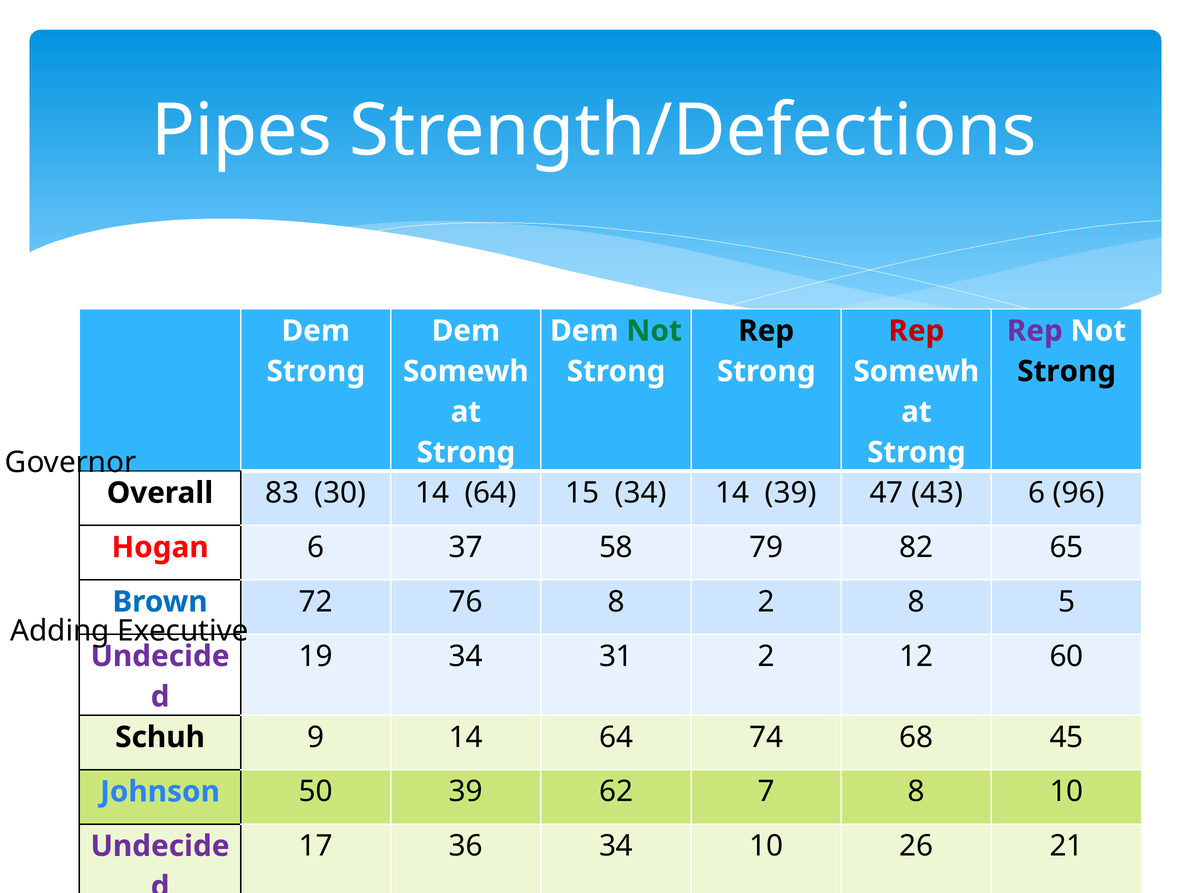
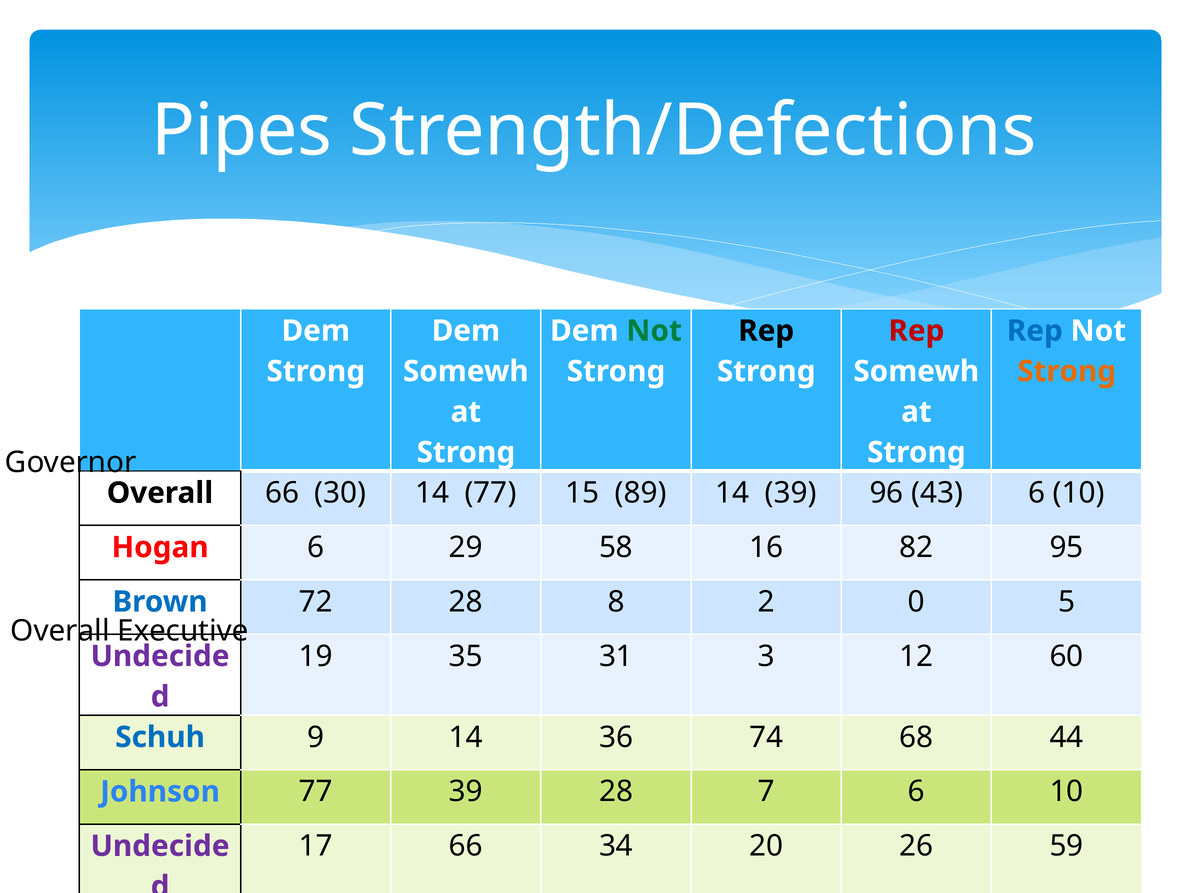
Rep at (1035, 331) colour: purple -> blue
Strong at (1067, 371) colour: black -> orange
Overall 83: 83 -> 66
30 14 64: 64 -> 77
15 34: 34 -> 89
47: 47 -> 96
43 6 96: 96 -> 10
37: 37 -> 29
79: 79 -> 16
65: 65 -> 95
72 76: 76 -> 28
2 8: 8 -> 0
Adding at (60, 631): Adding -> Overall
19 34: 34 -> 35
31 2: 2 -> 3
Schuh colour: black -> blue
9 14 64: 64 -> 36
45: 45 -> 44
Johnson 50: 50 -> 77
39 62: 62 -> 28
7 8: 8 -> 6
17 36: 36 -> 66
34 10: 10 -> 20
21: 21 -> 59
